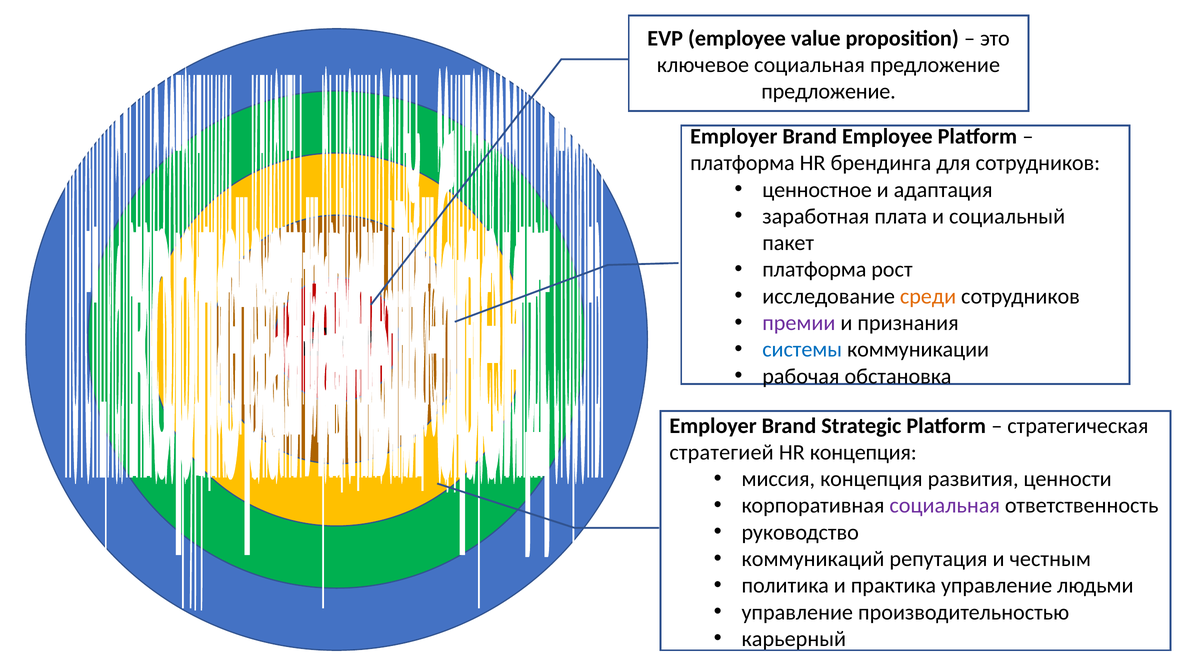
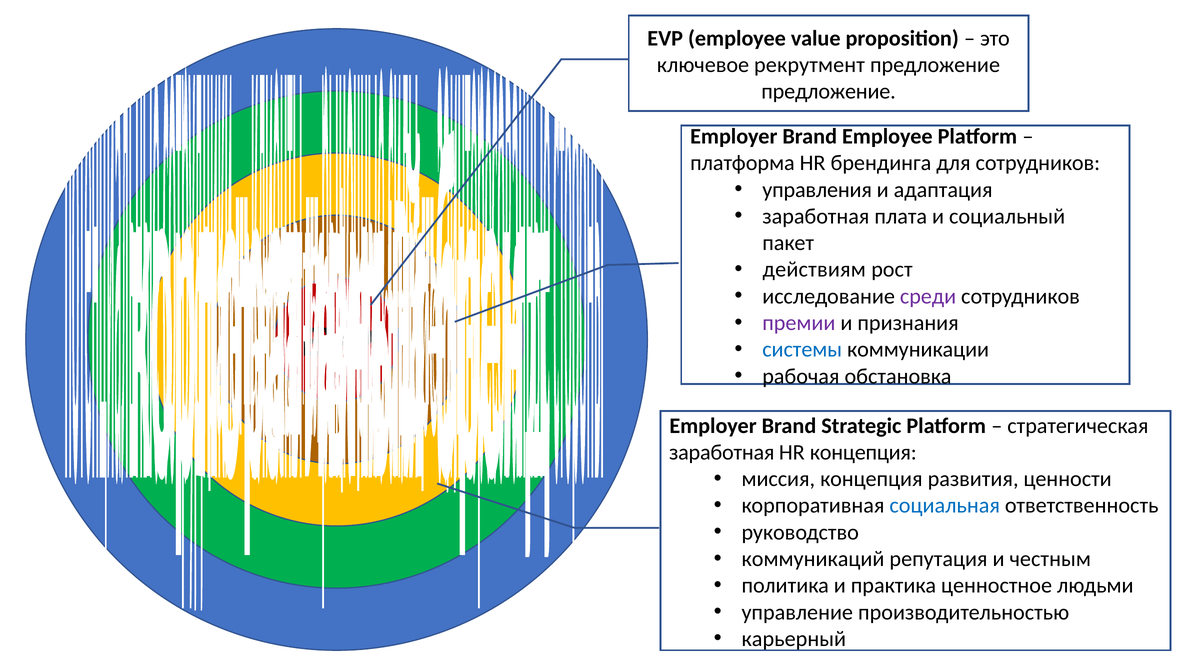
ключевое социальная: социальная -> рекрутмент
ценностное: ценностное -> управления
платформа at (814, 270): платформа -> действиям
среди colour: orange -> purple
стратегией at (722, 452): стратегией -> заработная
социальная at (945, 506) colour: purple -> blue
практика управление: управление -> ценностное
